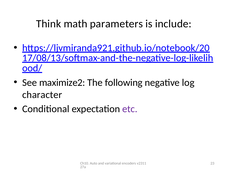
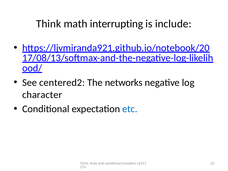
parameters: parameters -> interrupting
maximize2: maximize2 -> centered2
following: following -> networks
etc colour: purple -> blue
